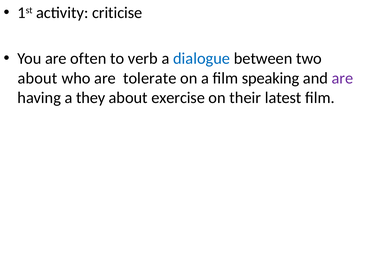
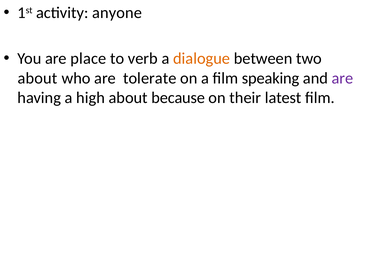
criticise: criticise -> anyone
often: often -> place
dialogue colour: blue -> orange
they: they -> high
exercise: exercise -> because
